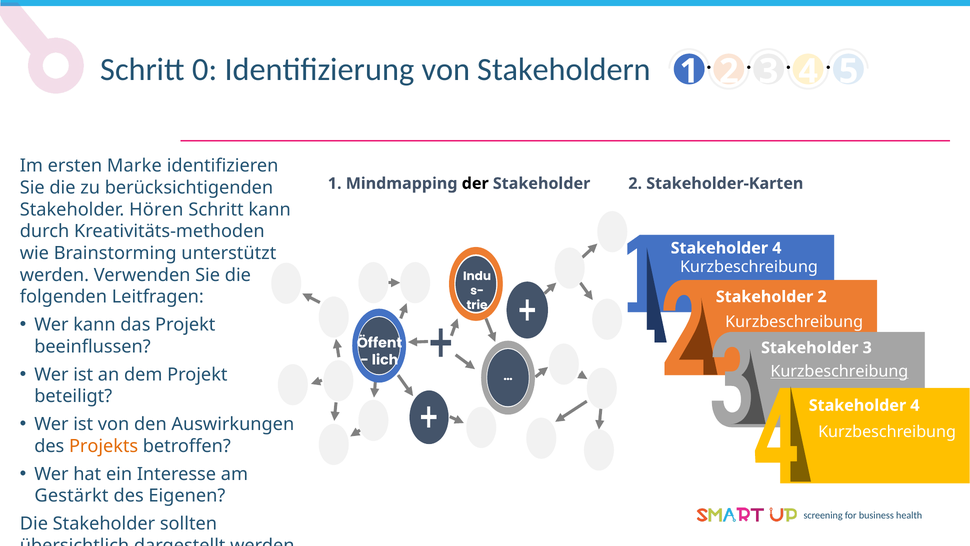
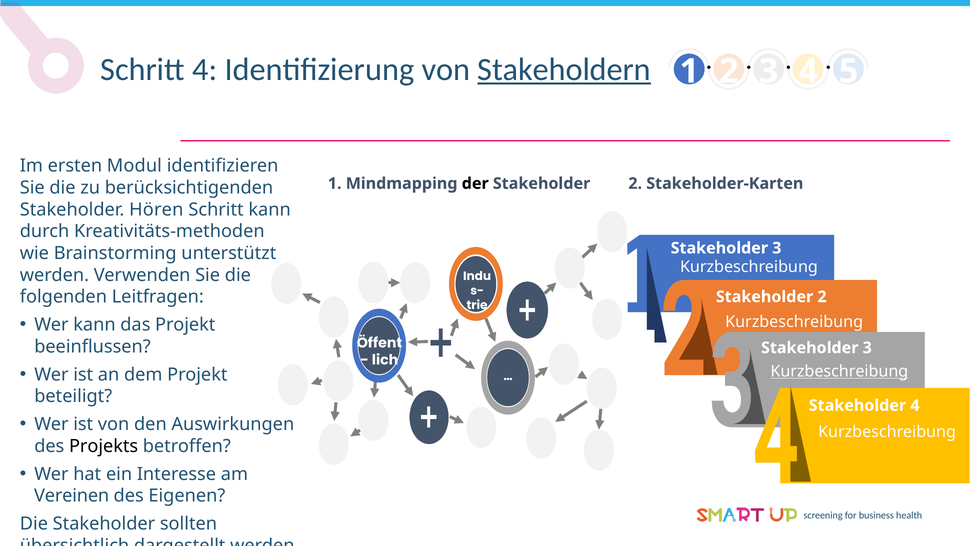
Schritt 0: 0 -> 4
Stakeholdern underline: none -> present
Marke: Marke -> Modul
4 at (777, 248): 4 -> 3
Projekts colour: orange -> black
Gestärkt: Gestärkt -> Vereinen
